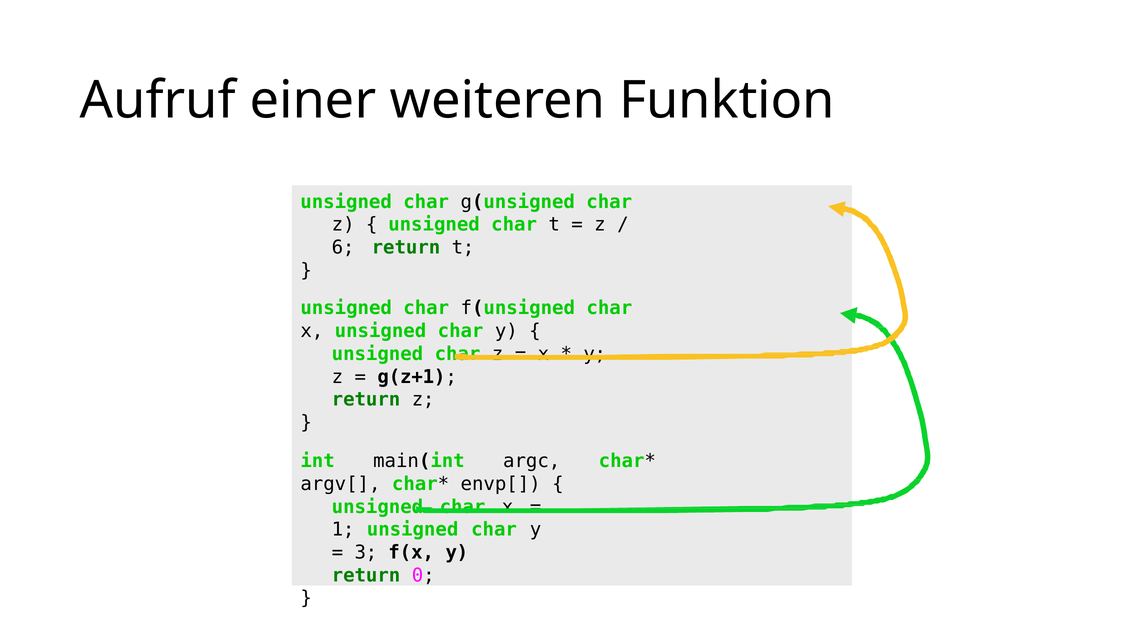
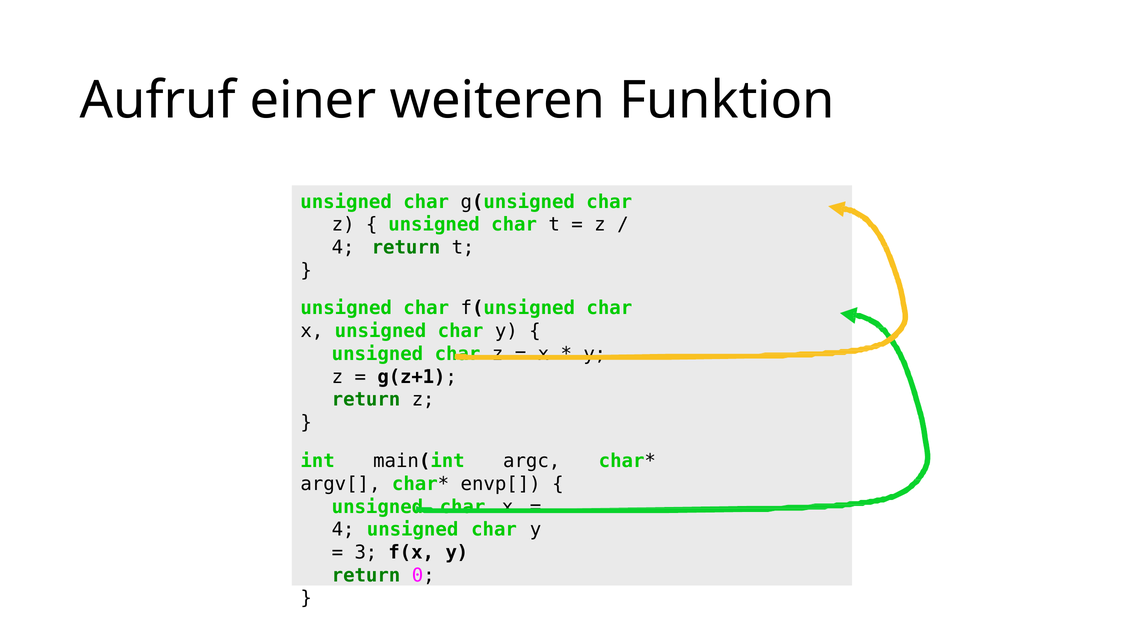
6 at (343, 248): 6 -> 4
1 at (343, 530): 1 -> 4
